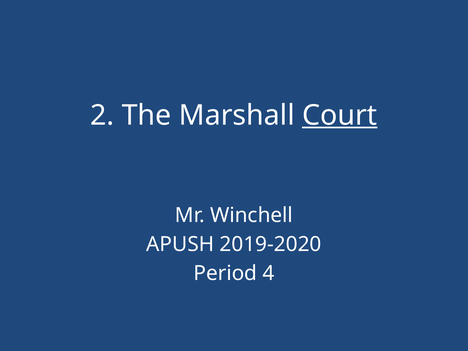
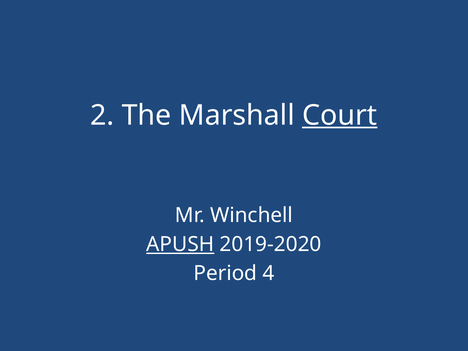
APUSH underline: none -> present
